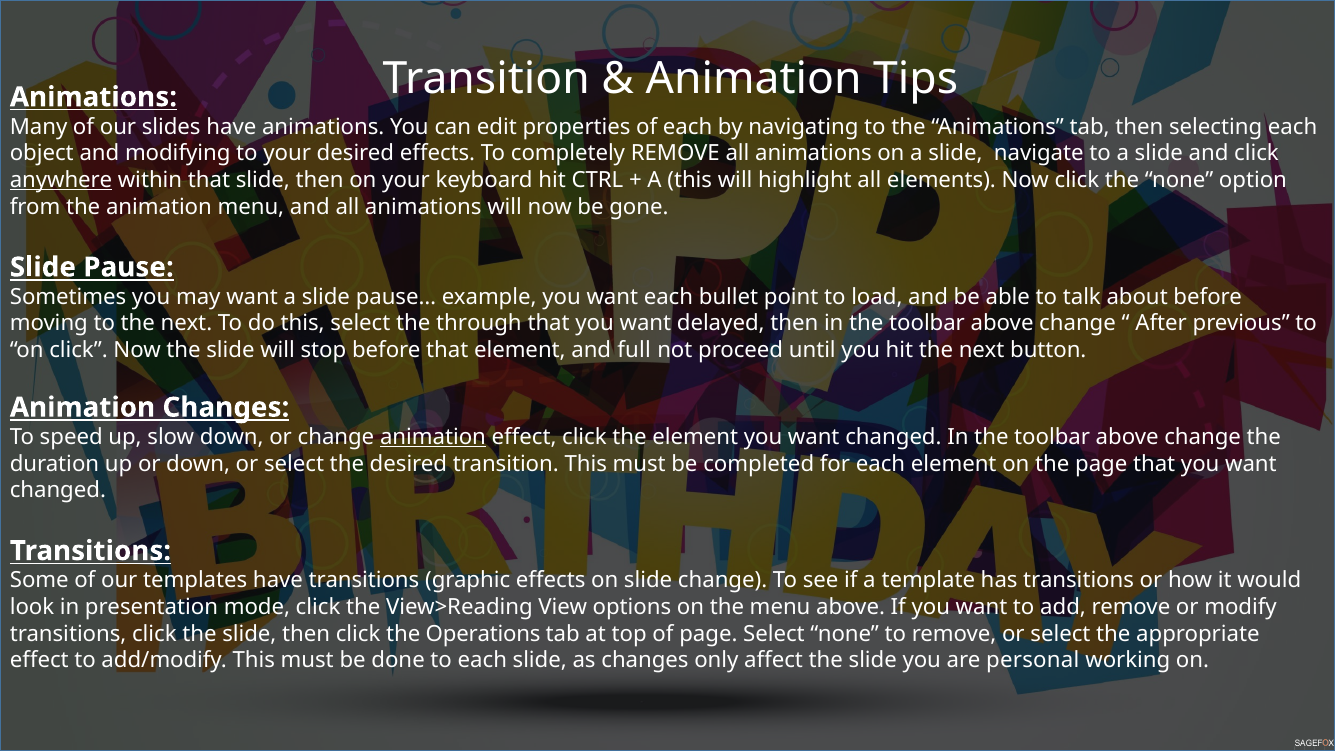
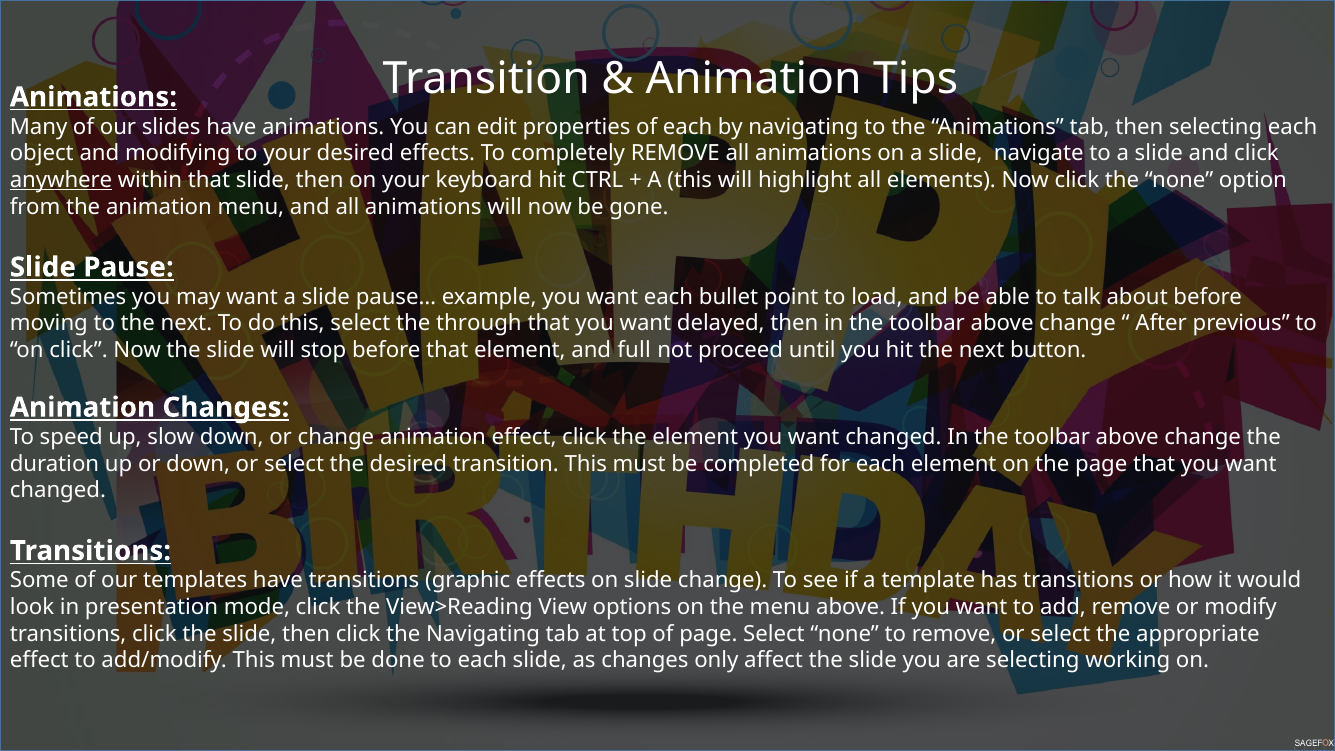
animation at (433, 437) underline: present -> none
the Operations: Operations -> Navigating
are personal: personal -> selecting
